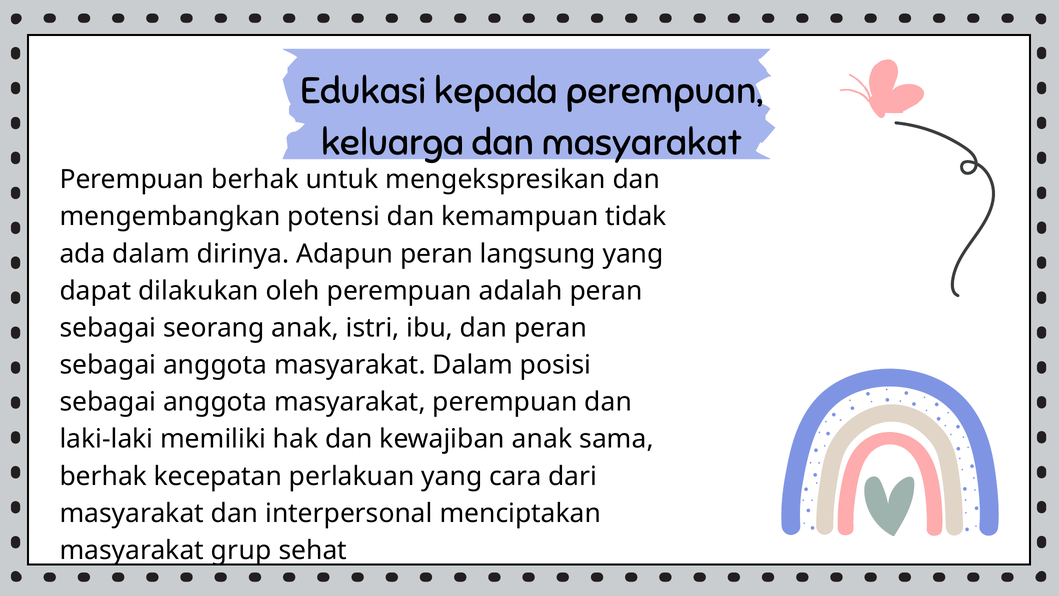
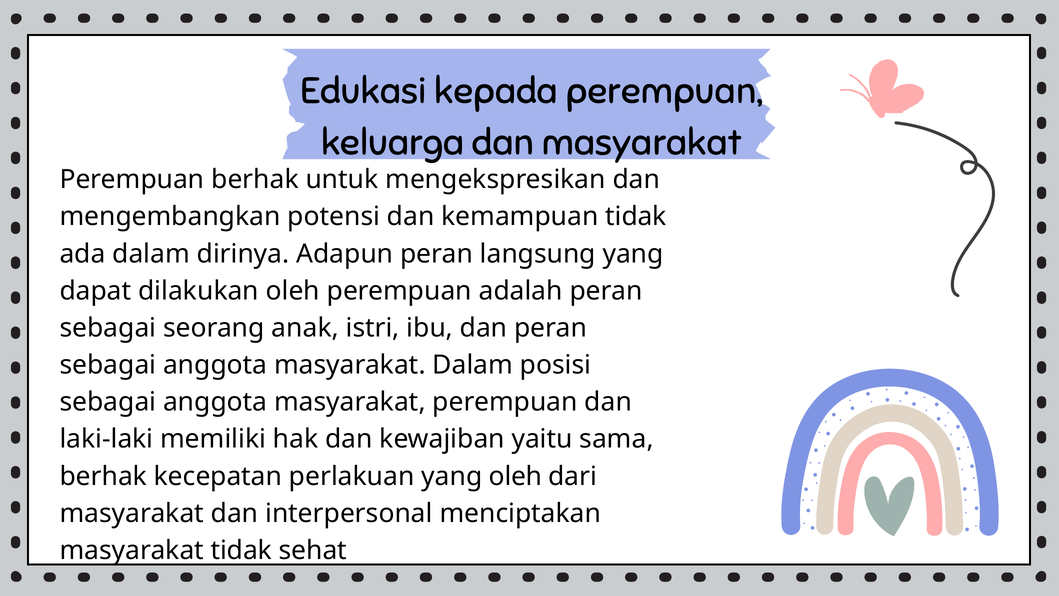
kewajiban anak: anak -> yaitu
yang cara: cara -> oleh
masyarakat grup: grup -> tidak
